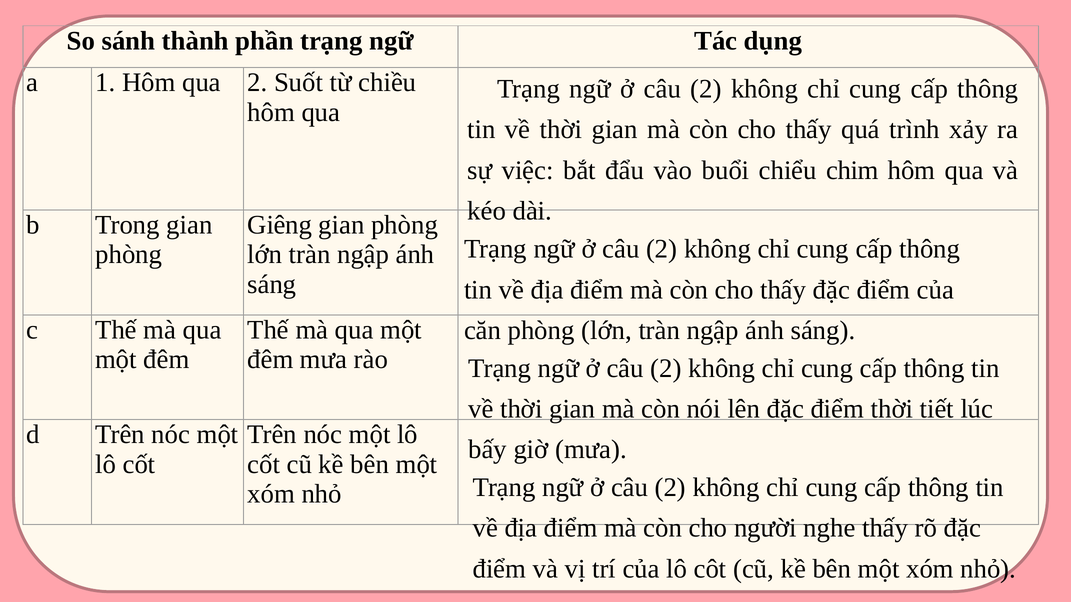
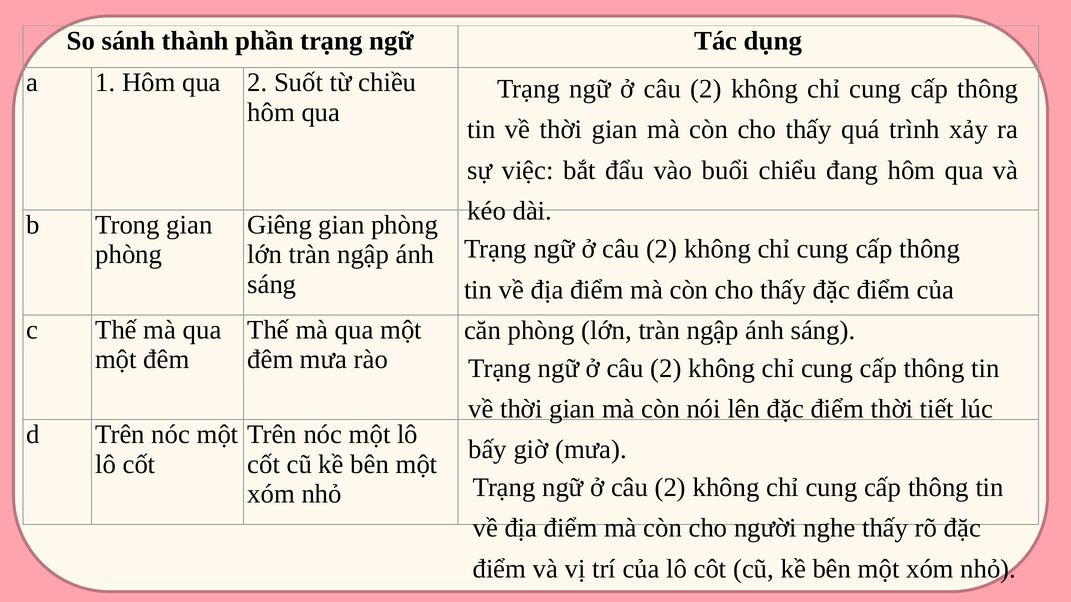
chim: chim -> đang
